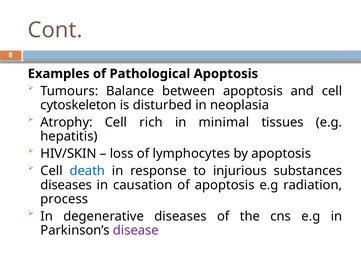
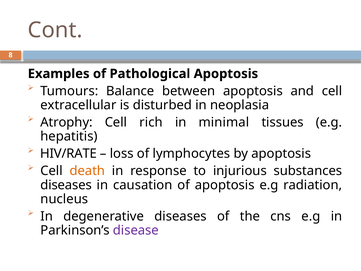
cytoskeleton: cytoskeleton -> extracellular
HIV/SKIN: HIV/SKIN -> HIV/RATE
death colour: blue -> orange
process: process -> nucleus
